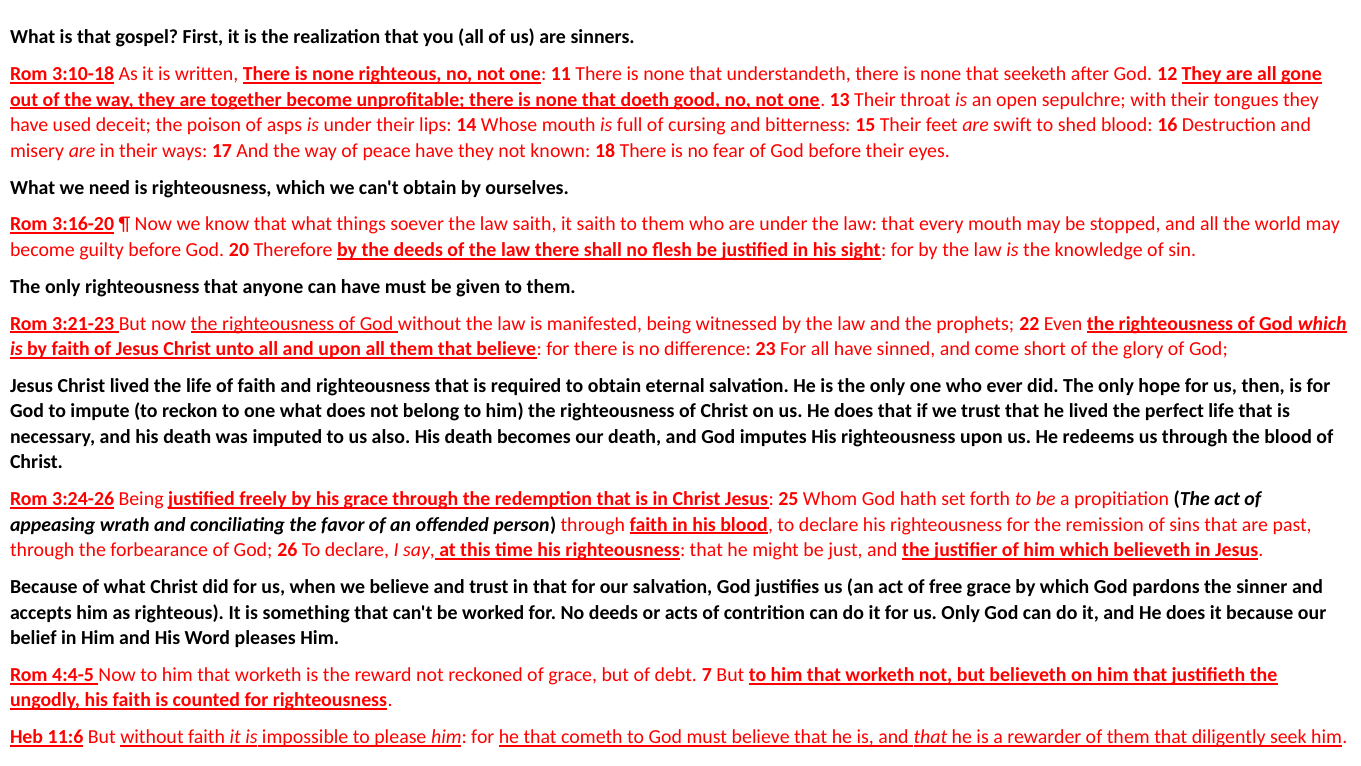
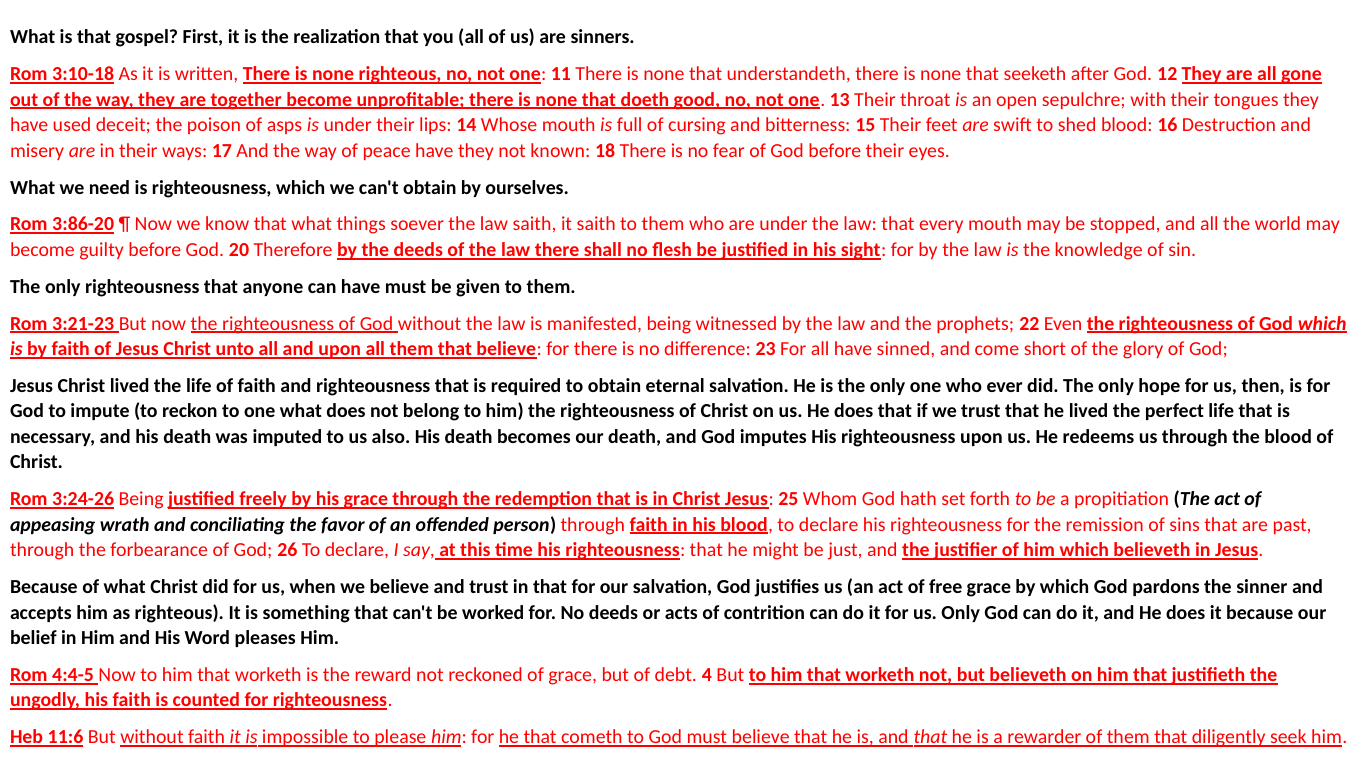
3:16-20: 3:16-20 -> 3:86-20
7: 7 -> 4
